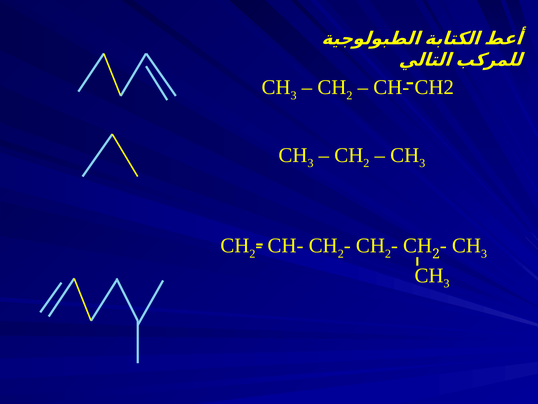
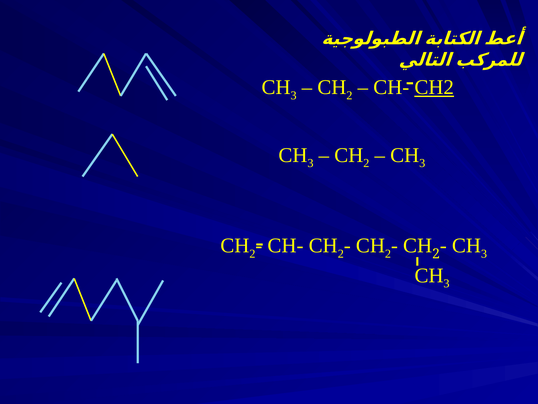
CH2 underline: none -> present
